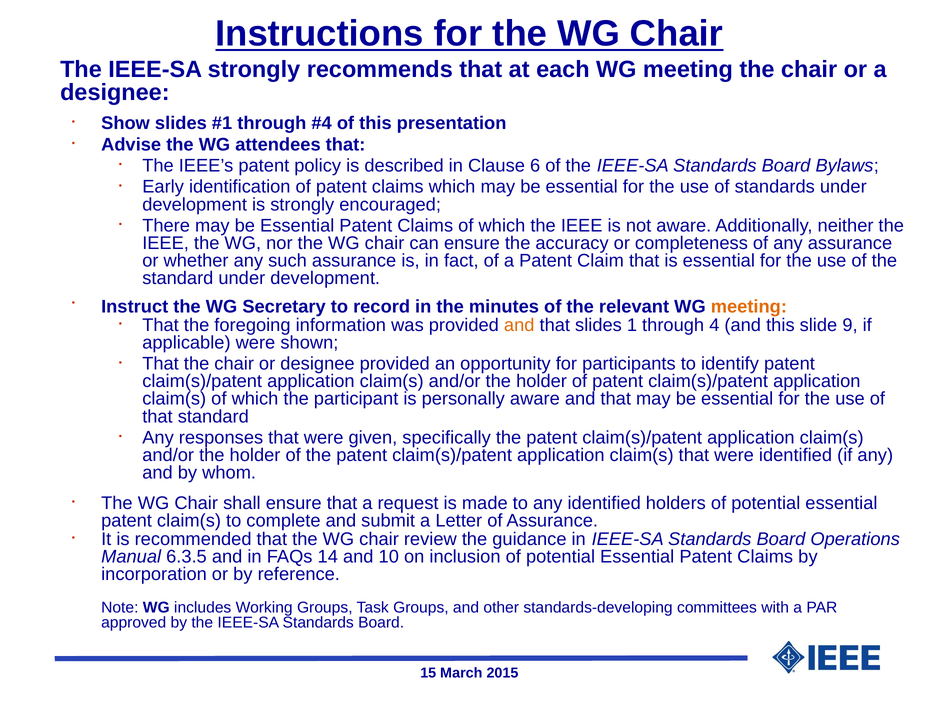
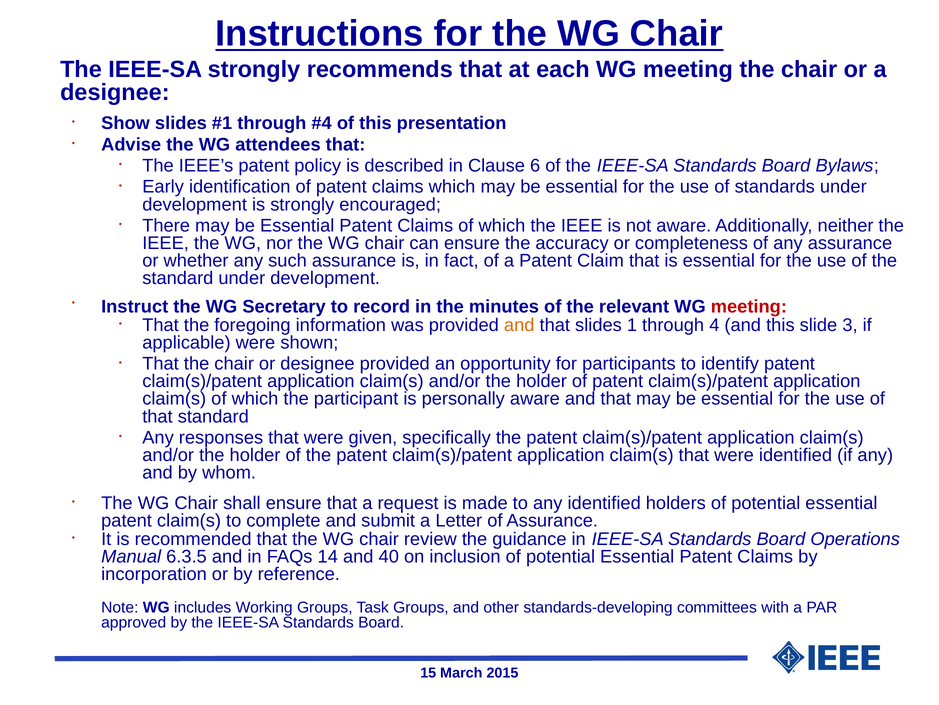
meeting at (749, 306) colour: orange -> red
9: 9 -> 3
10: 10 -> 40
